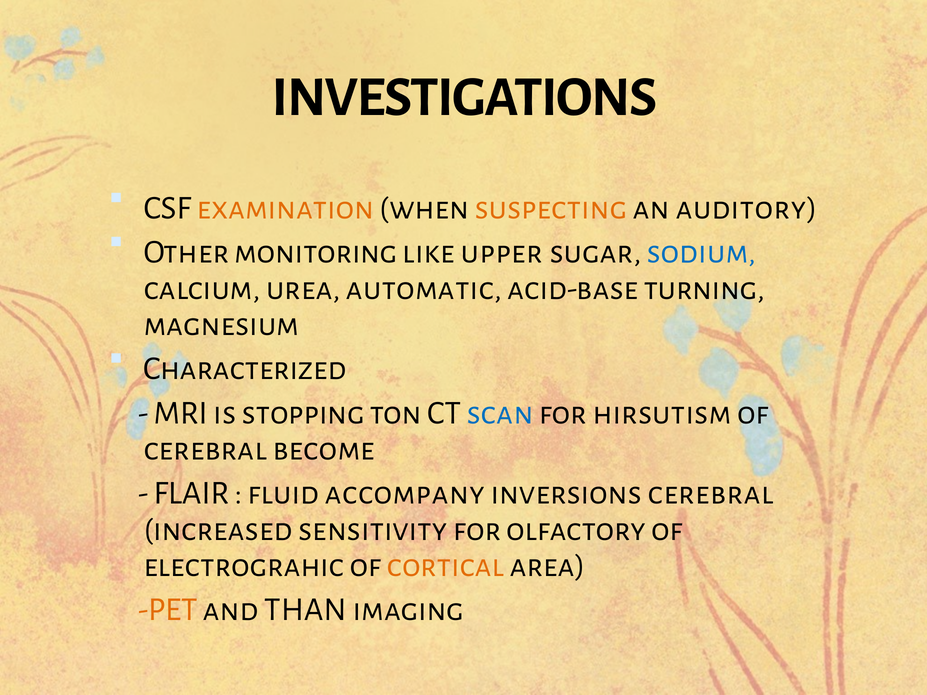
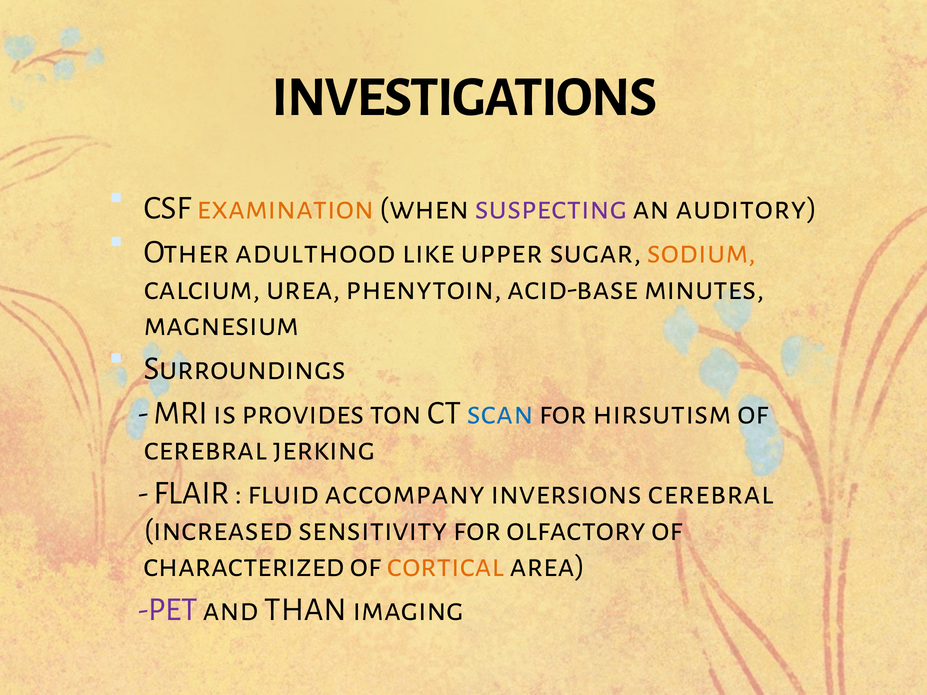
suspecting colour: orange -> purple
monitoring: monitoring -> adulthood
sodium colour: blue -> orange
automatic: automatic -> phenytoin
turning: turning -> minutes
Characterized: Characterized -> Surroundings
stopping: stopping -> provides
become: become -> jerking
electrograhic: electrograhic -> characterized
PET colour: orange -> purple
